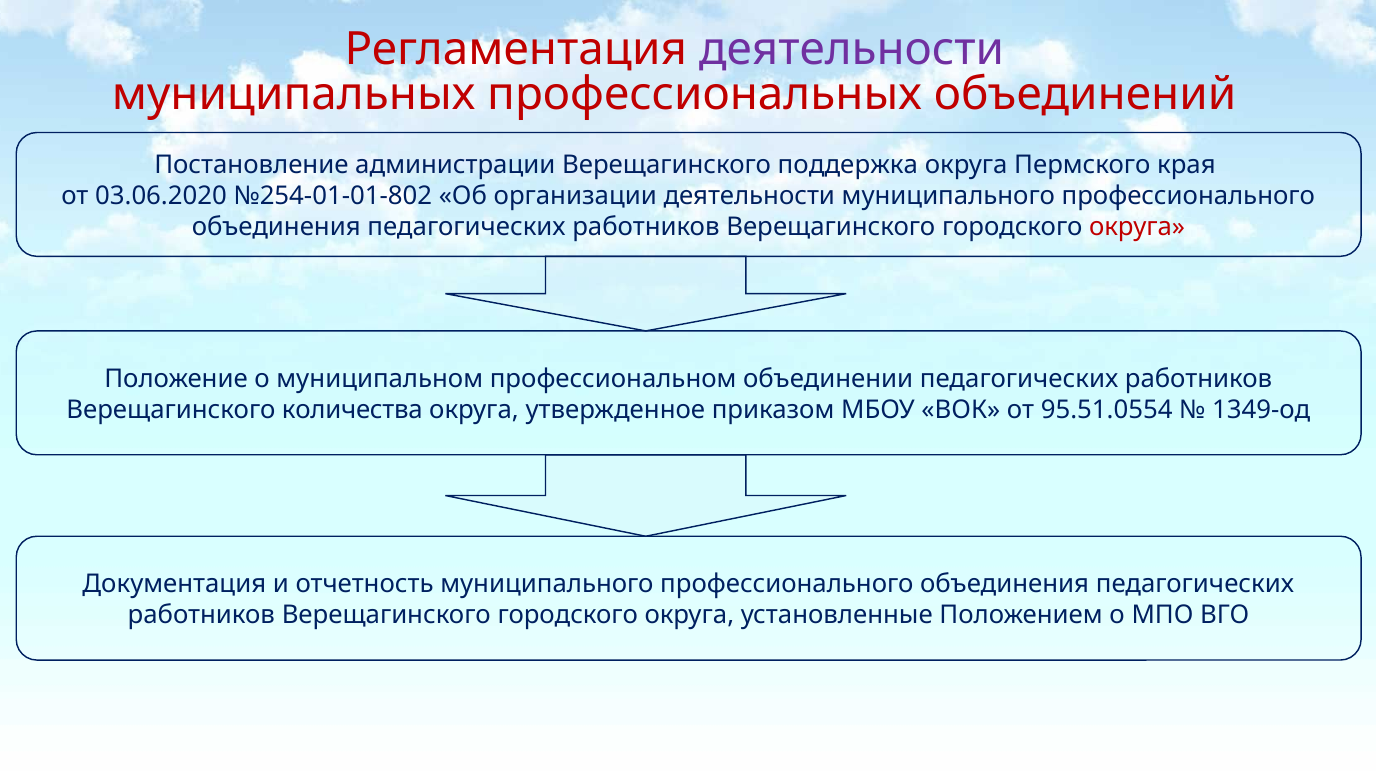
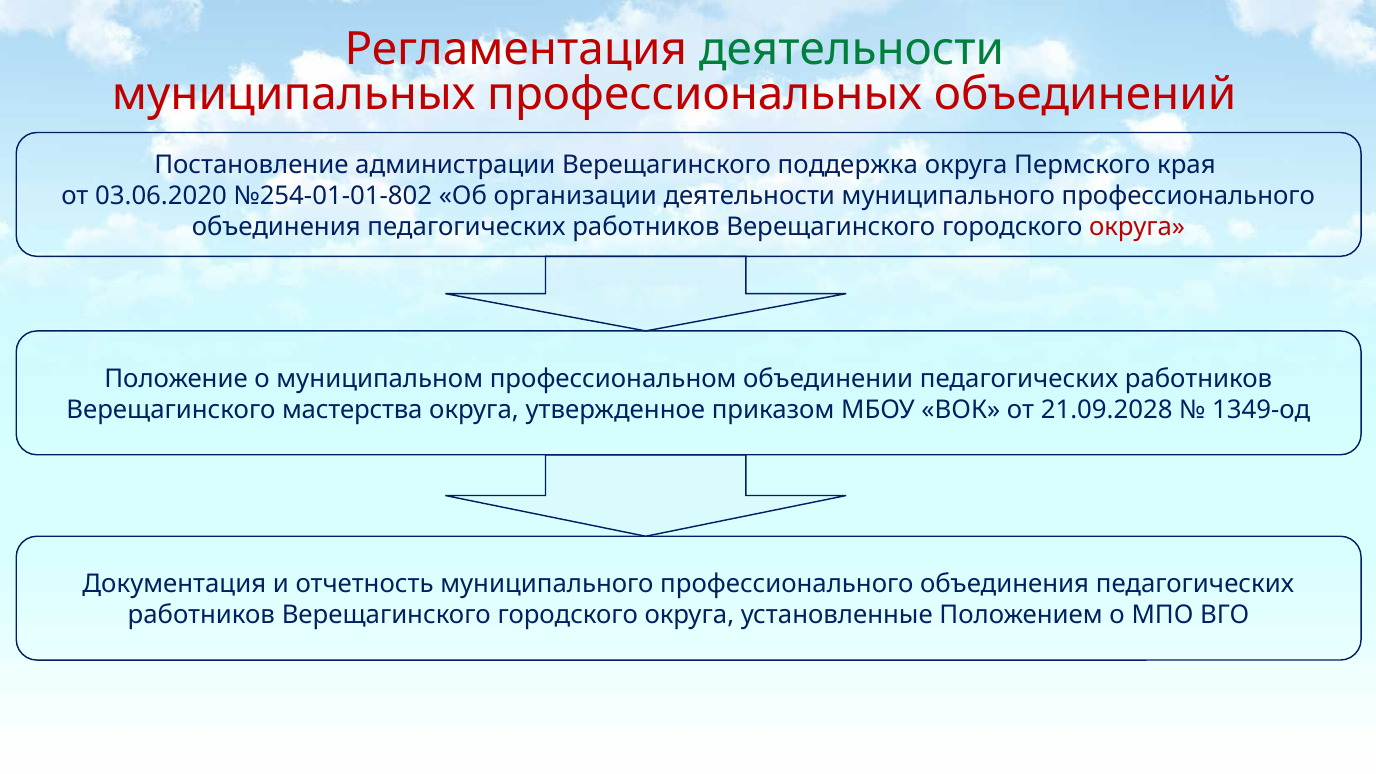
деятельности at (852, 49) colour: purple -> green
количества: количества -> мастерства
95.51.0554: 95.51.0554 -> 21.09.2028
